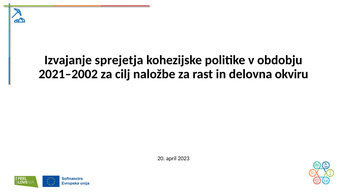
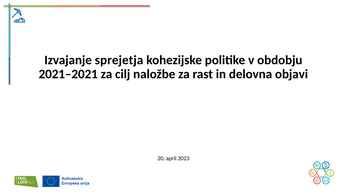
2021–2002: 2021–2002 -> 2021–2021
okviru: okviru -> objavi
